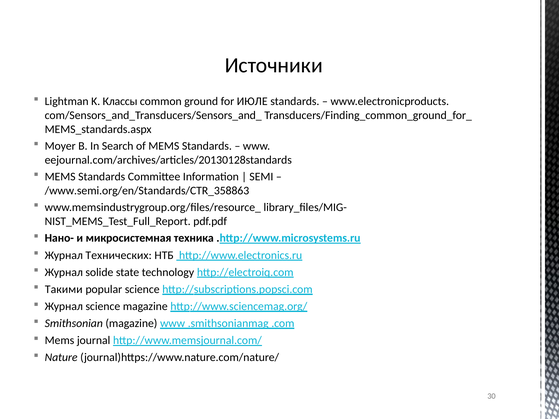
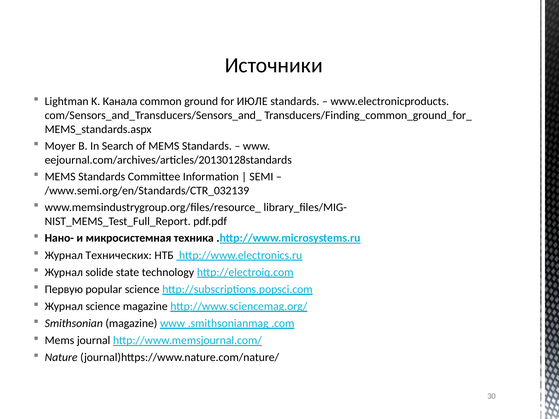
Классы: Классы -> Канала
/www.semi.org/en/Standards/CTR_358863: /www.semi.org/en/Standards/CTR_358863 -> /www.semi.org/en/Standards/CTR_032139
Такими: Такими -> Первую
